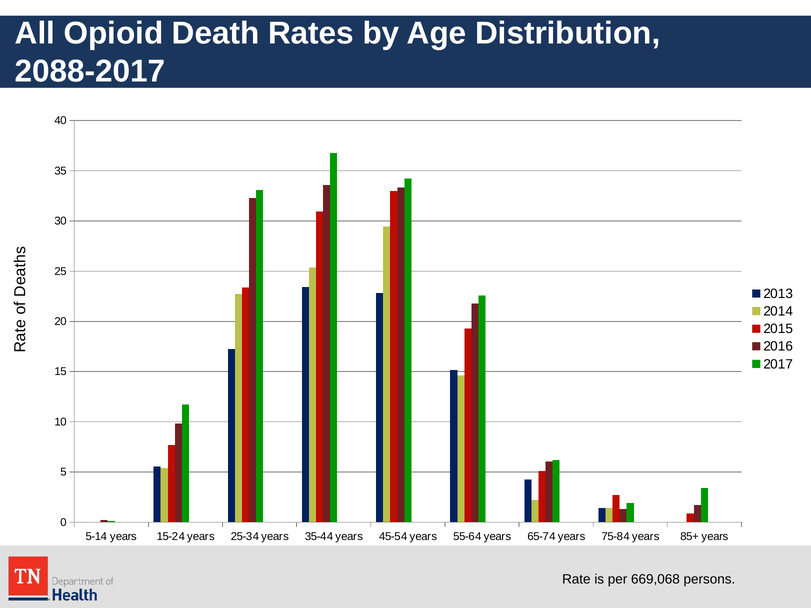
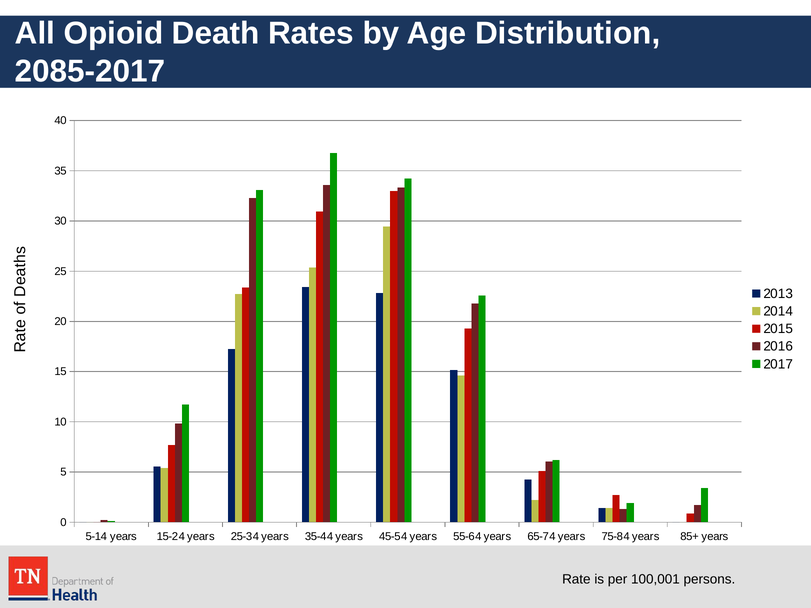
2088-2017: 2088-2017 -> 2085-2017
669,068: 669,068 -> 100,001
